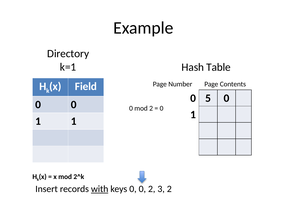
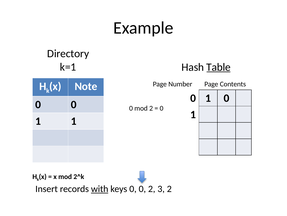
Table underline: none -> present
Field: Field -> Note
5 at (208, 98): 5 -> 1
